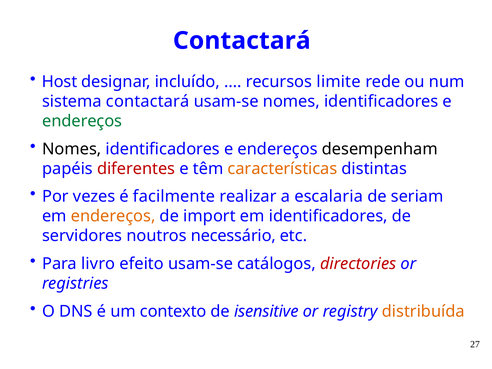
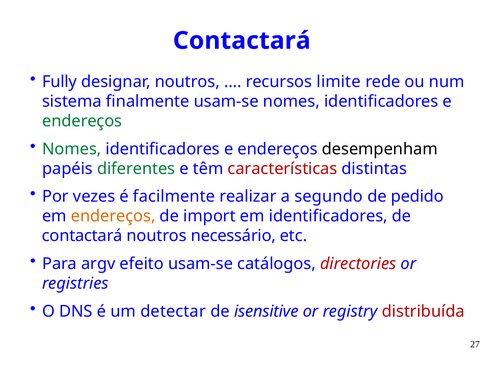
Host: Host -> Fully
designar incluído: incluído -> noutros
sistema contactará: contactará -> finalmente
Nomes at (72, 149) colour: black -> green
diferentes colour: red -> green
características colour: orange -> red
escalaria: escalaria -> segundo
seriam: seriam -> pedido
servidores at (82, 236): servidores -> contactará
livro: livro -> argv
contexto: contexto -> detectar
distribuída colour: orange -> red
